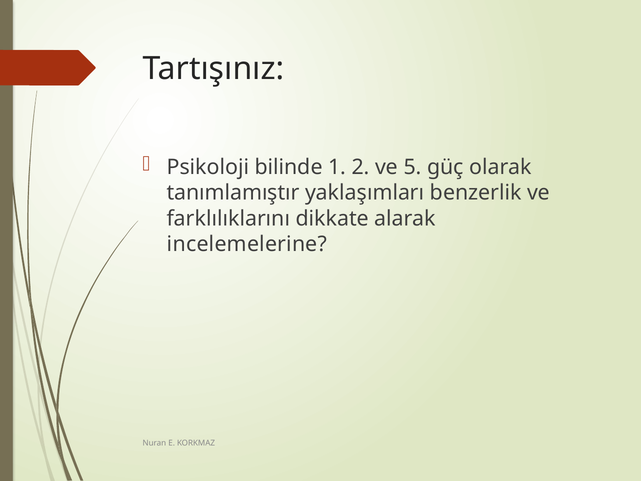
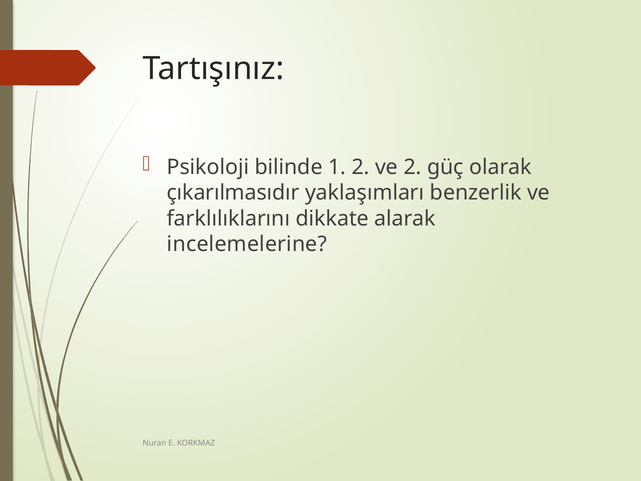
ve 5: 5 -> 2
tanımlamıştır: tanımlamıştır -> çıkarılmasıdır
